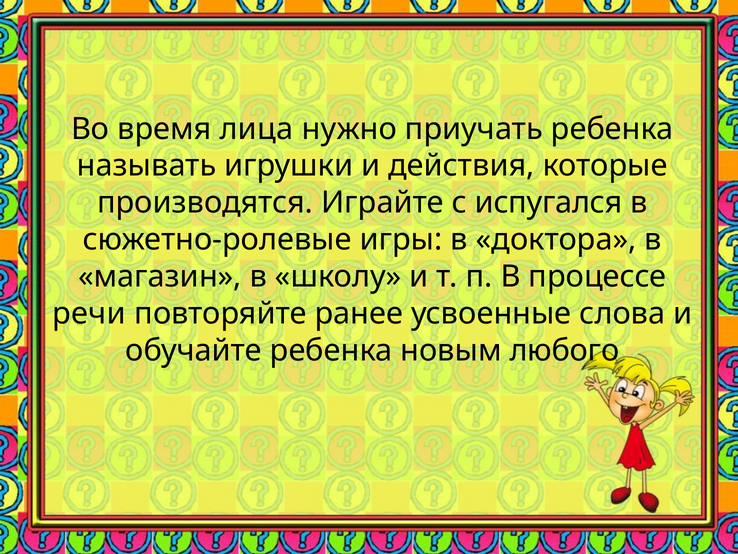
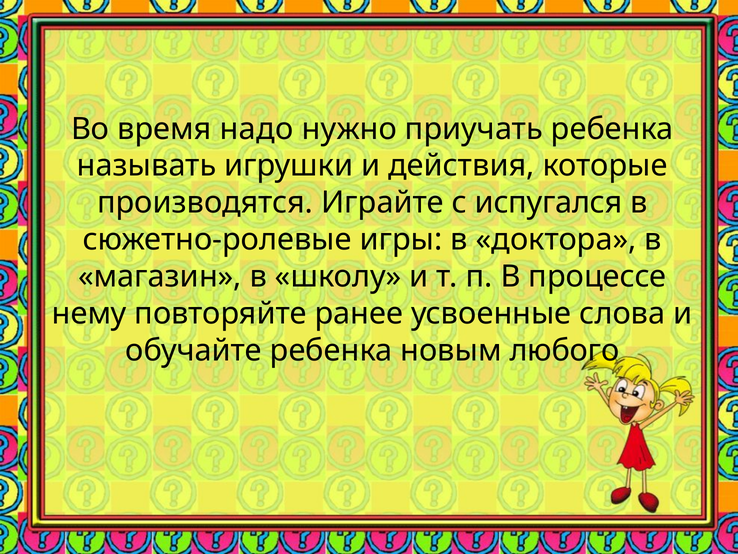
лица: лица -> надо
речи: речи -> нему
